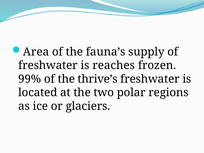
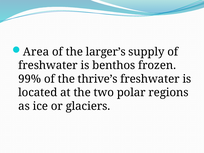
fauna’s: fauna’s -> larger’s
reaches: reaches -> benthos
